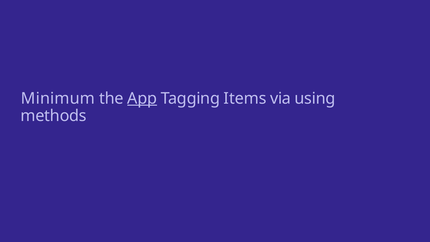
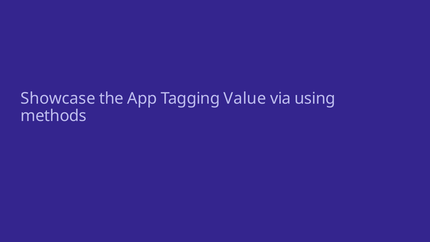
Minimum: Minimum -> Showcase
App underline: present -> none
Items: Items -> Value
